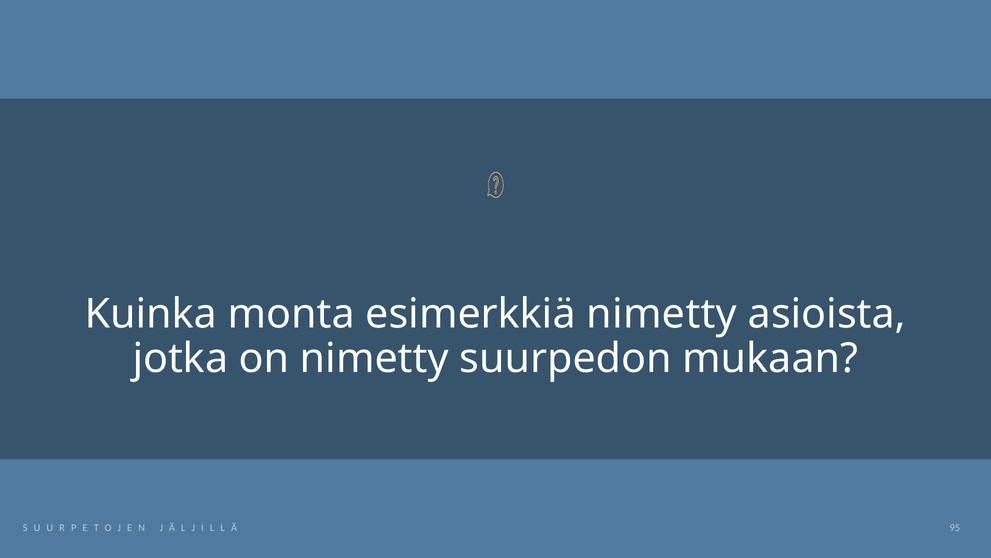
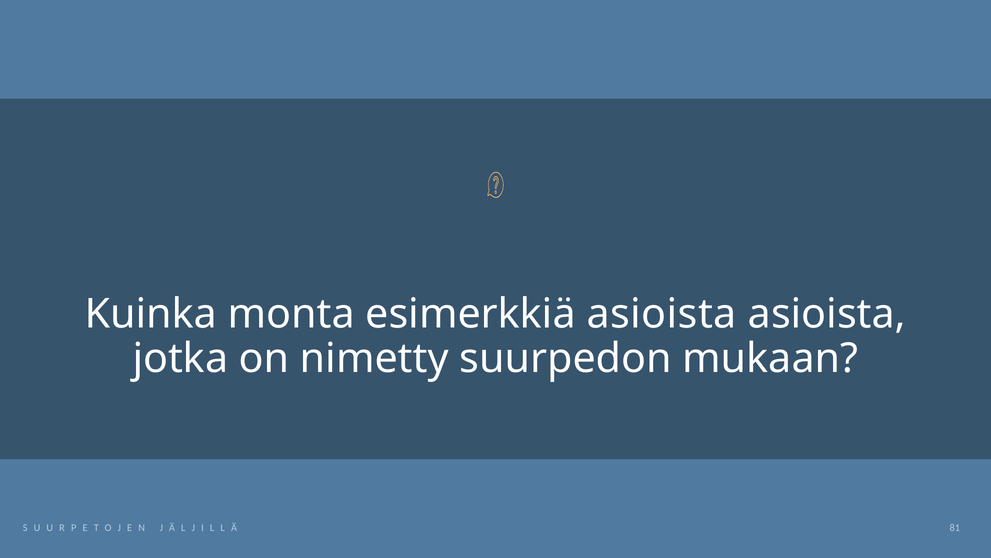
esimerkkiä nimetty: nimetty -> asioista
95: 95 -> 81
